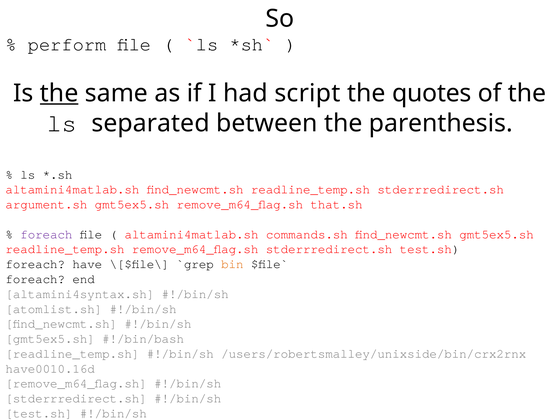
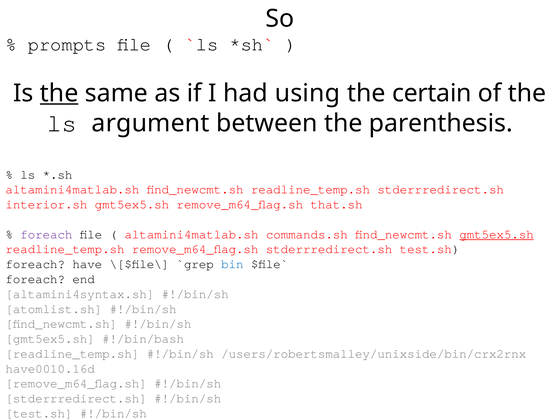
perform: perform -> prompts
script: script -> using
quotes: quotes -> certain
separated: separated -> argument
argument.sh: argument.sh -> interior.sh
gmt5ex5.sh at (497, 234) underline: none -> present
bin colour: orange -> blue
